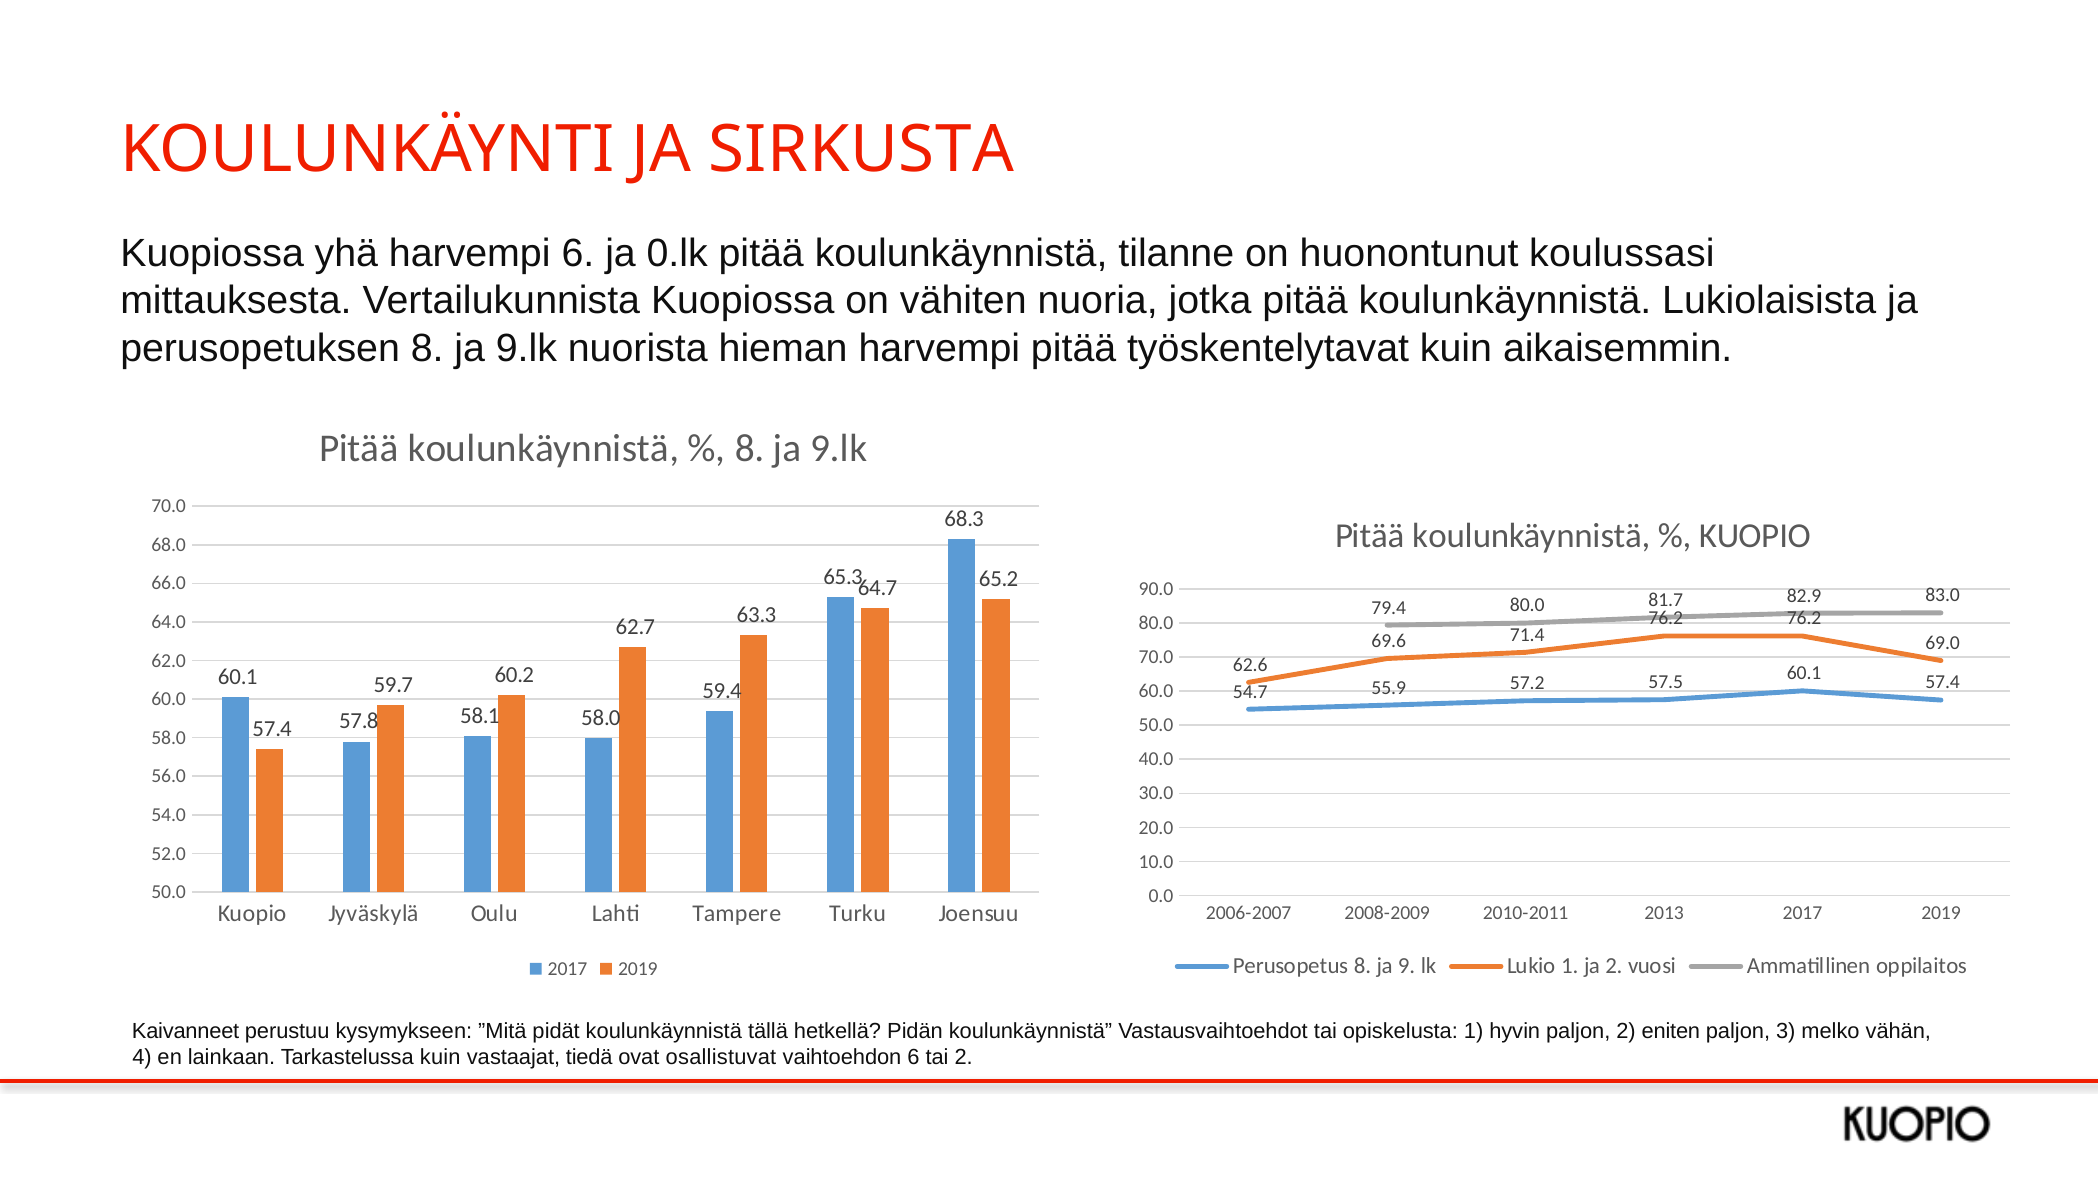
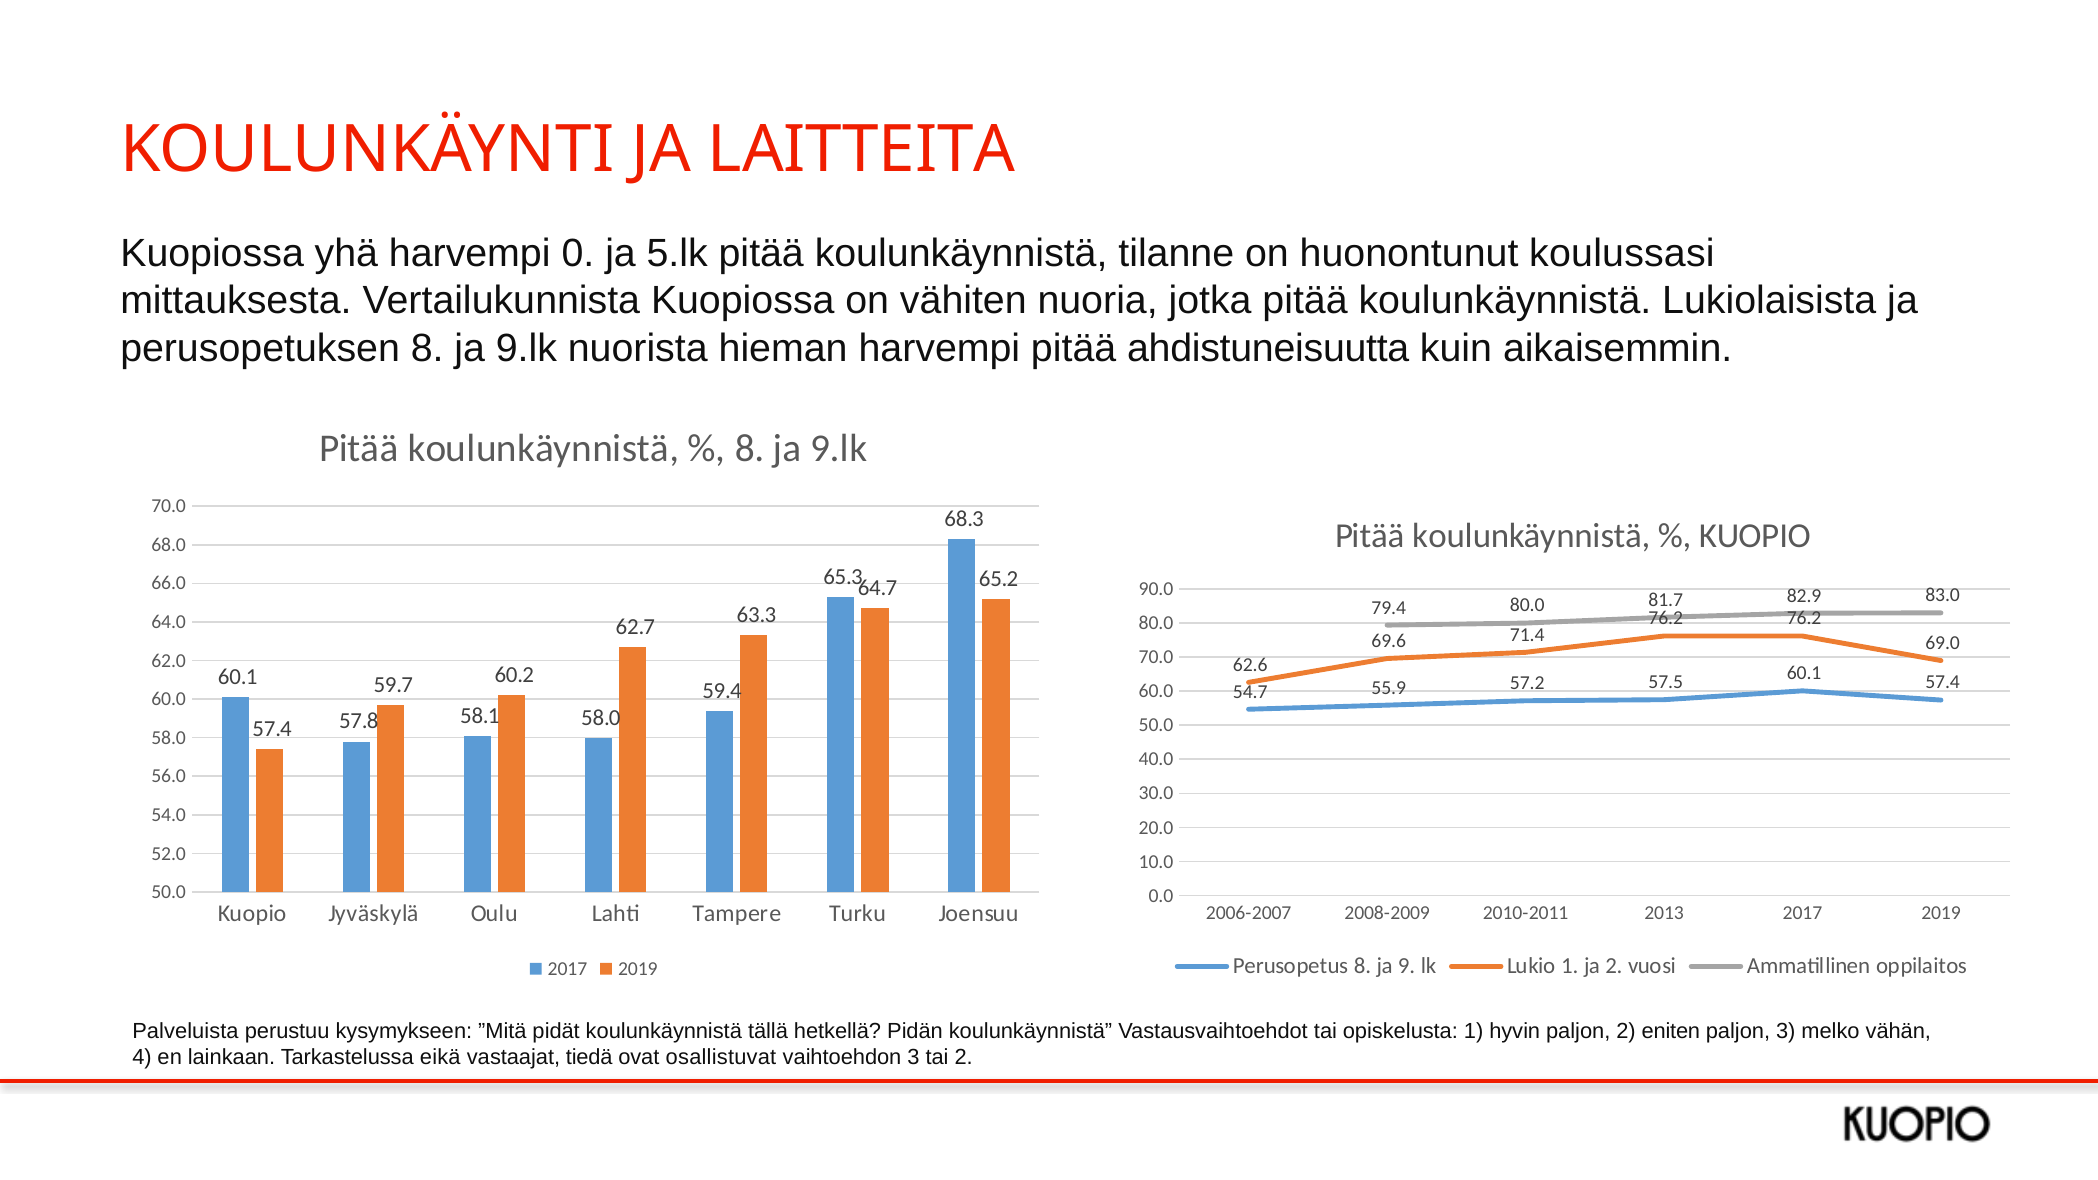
SIRKUSTA: SIRKUSTA -> LAITTEITA
harvempi 6: 6 -> 0
0.lk: 0.lk -> 5.lk
työskentelytavat: työskentelytavat -> ahdistuneisuutta
Kaivanneet: Kaivanneet -> Palveluista
Tarkastelussa kuin: kuin -> eikä
vaihtoehdon 6: 6 -> 3
